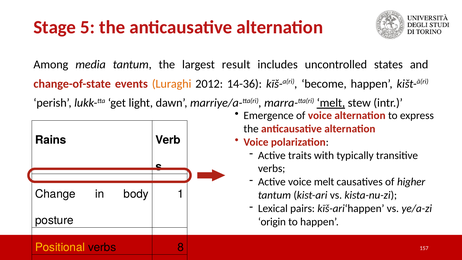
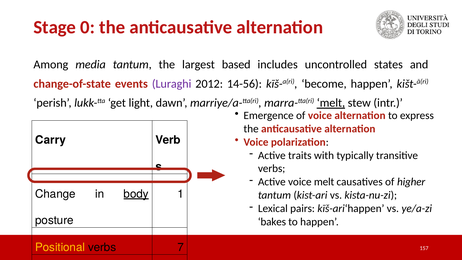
5: 5 -> 0
result: result -> based
Luraghi colour: orange -> purple
14-36: 14-36 -> 14-56
Rains: Rains -> Carry
body underline: none -> present
origin: origin -> bakes
8: 8 -> 7
